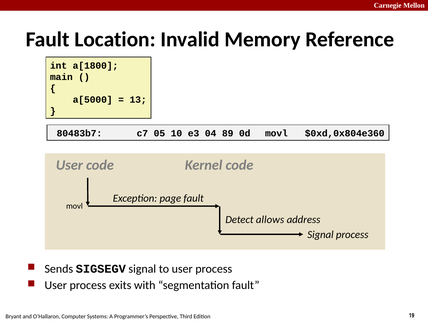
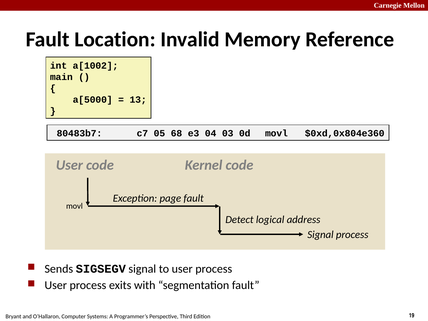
a[1800: a[1800 -> a[1002
10: 10 -> 68
89: 89 -> 03
allows: allows -> logical
